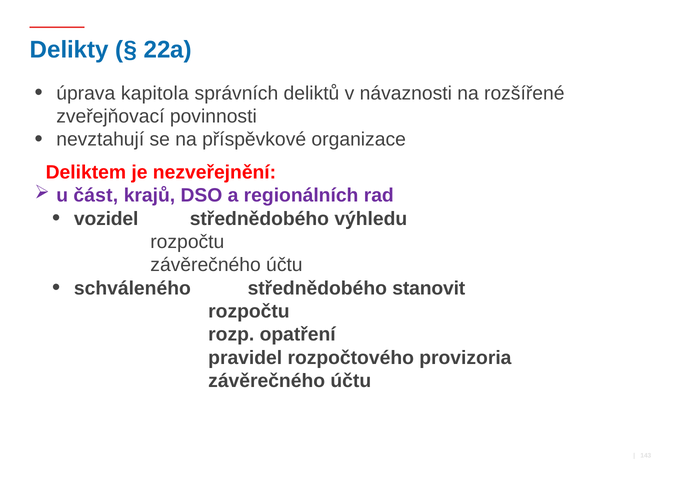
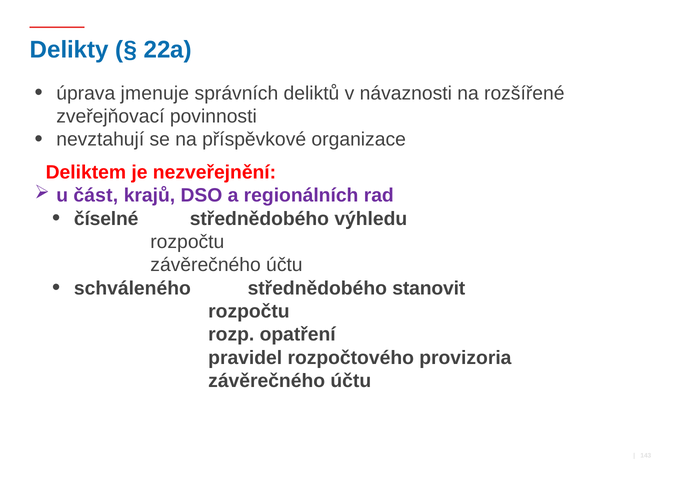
kapitola: kapitola -> jmenuje
vozidel: vozidel -> číselné
